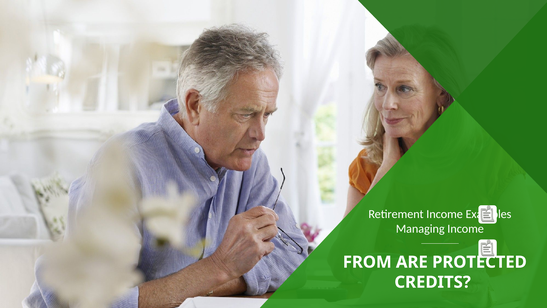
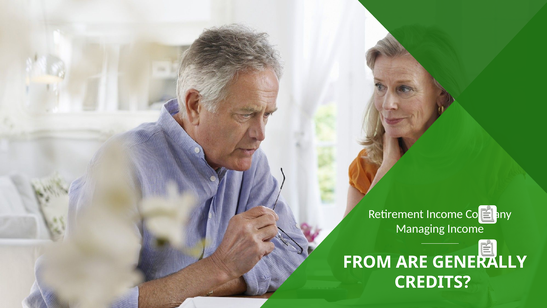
Examples: Examples -> Company
PROTECTED: PROTECTED -> GENERALLY
